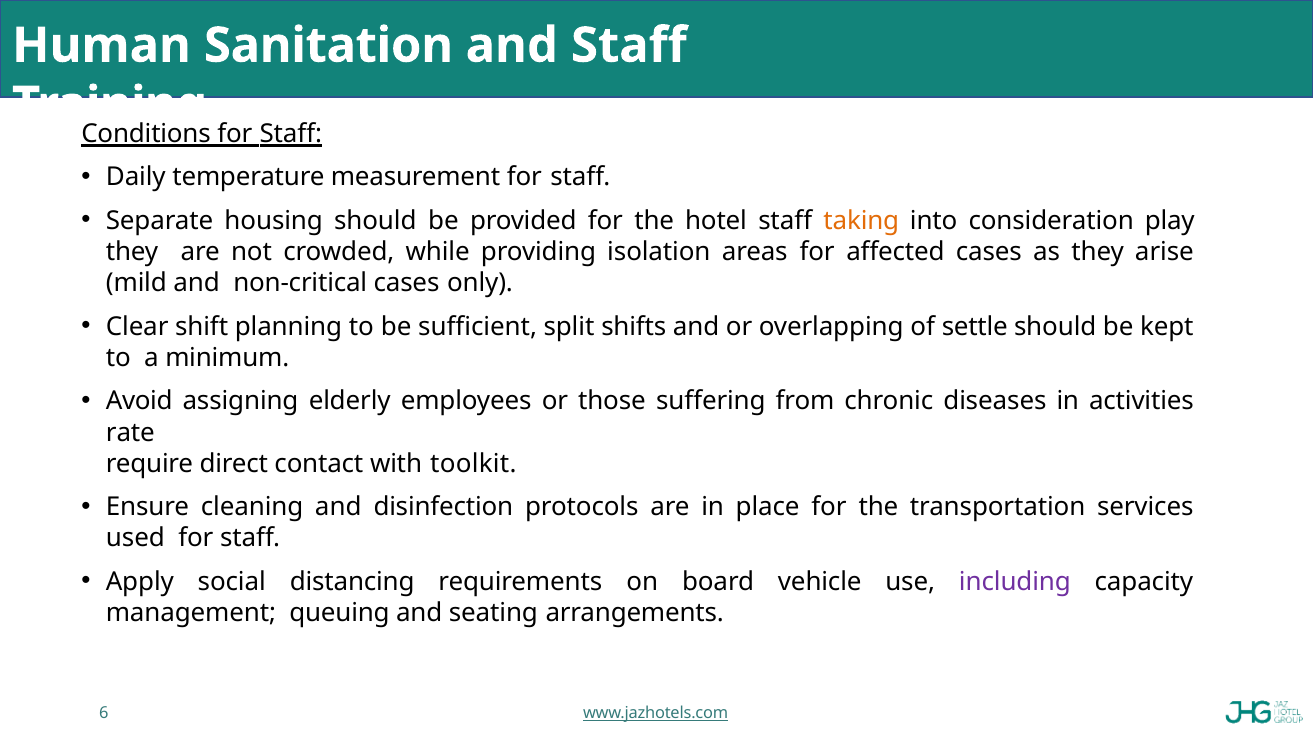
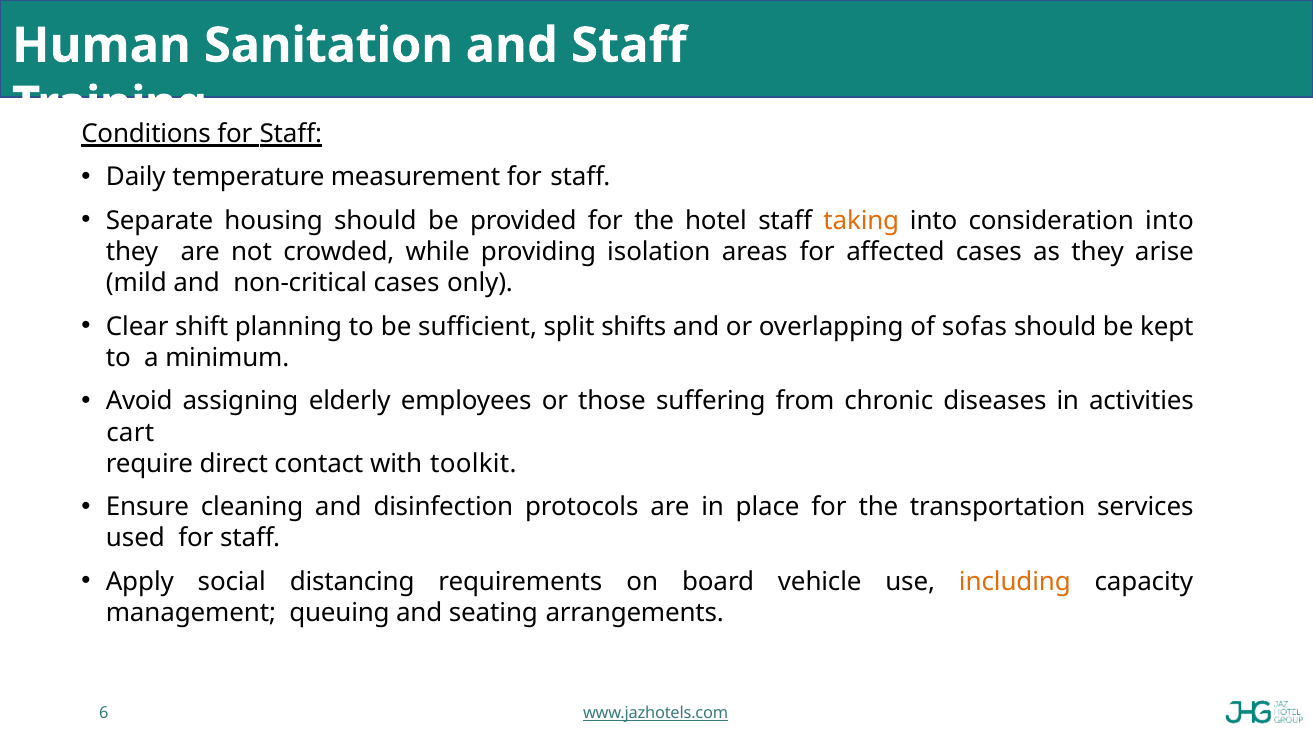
consideration play: play -> into
settle: settle -> sofas
rate: rate -> cart
including colour: purple -> orange
